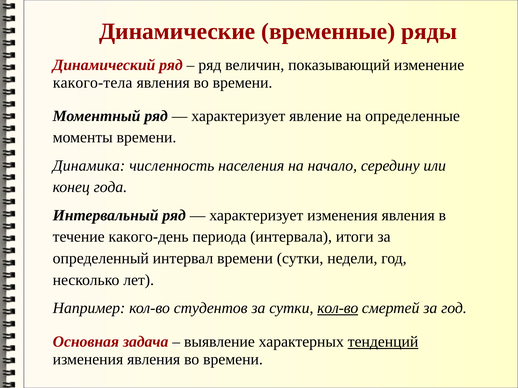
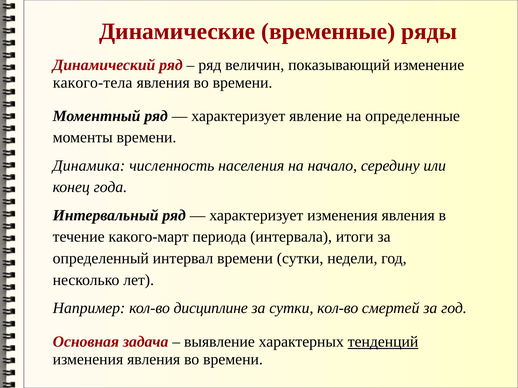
какого-день: какого-день -> какого-март
студентов: студентов -> дисциплине
кол-во at (338, 308) underline: present -> none
